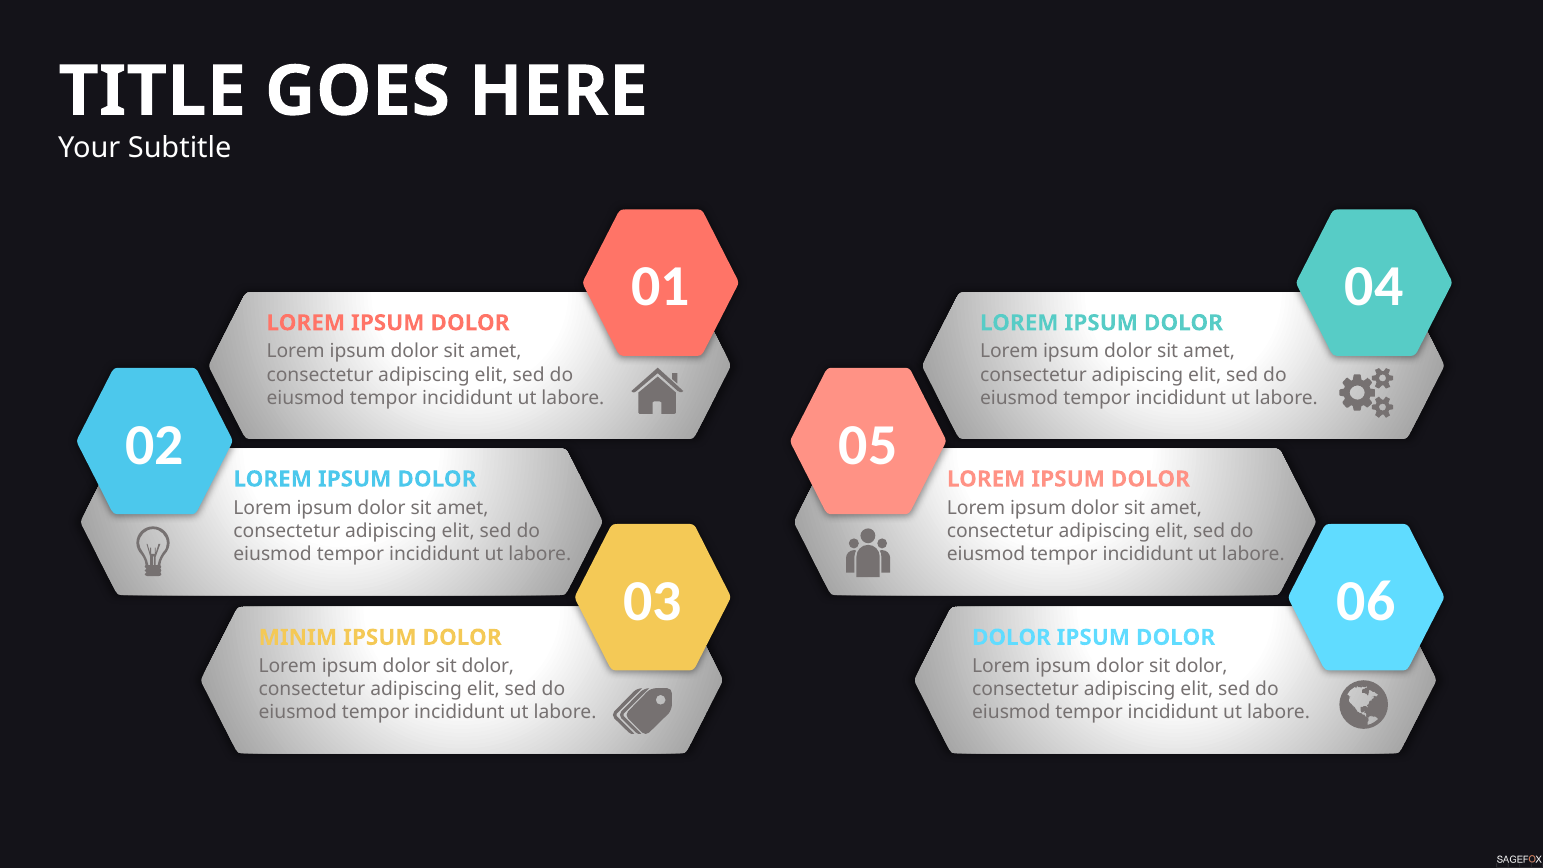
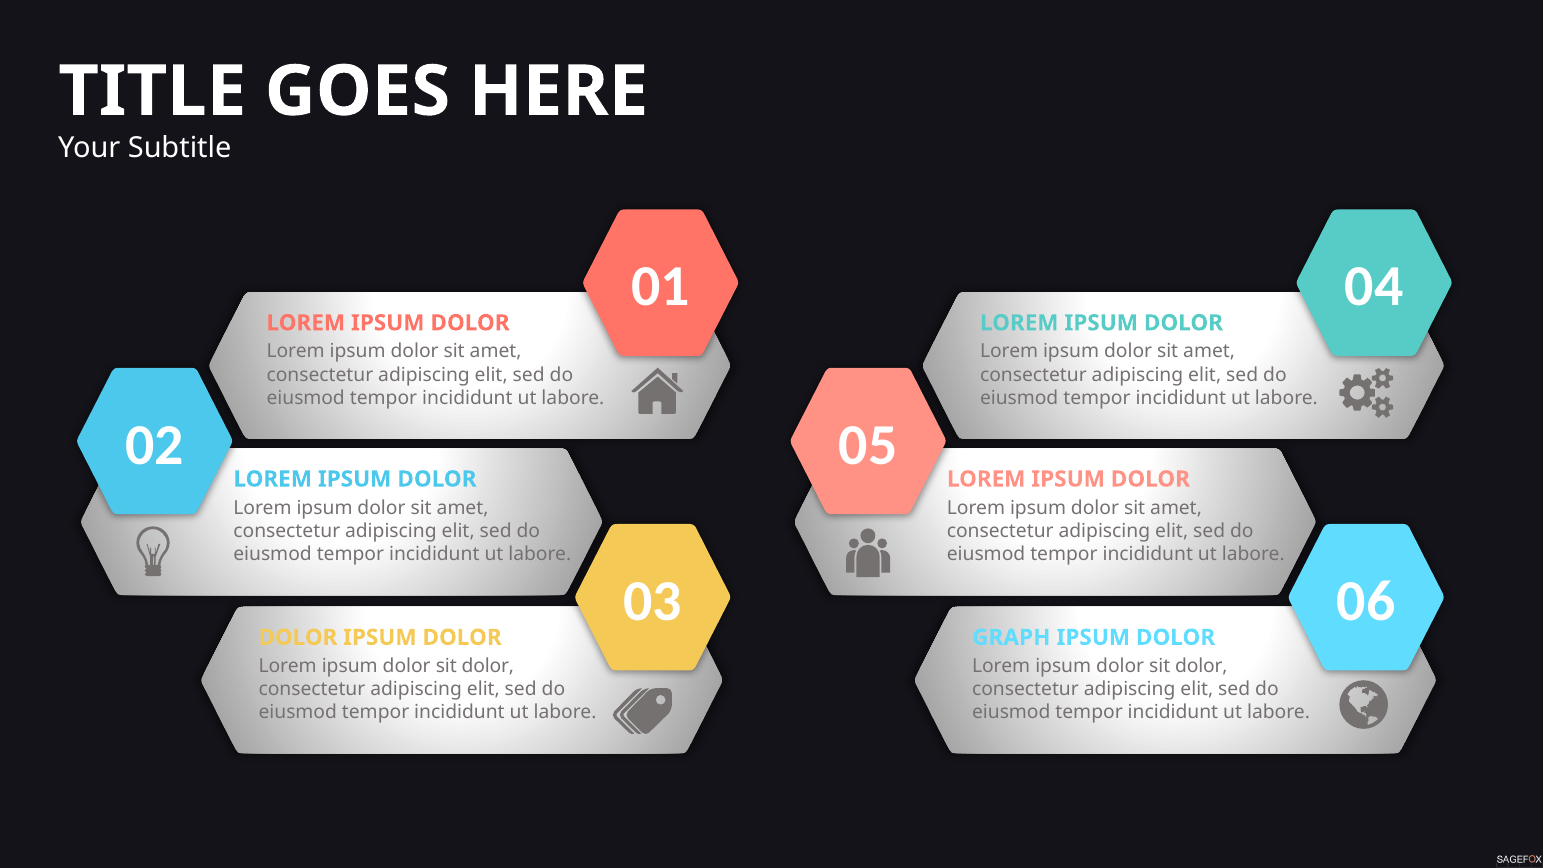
MINIM at (298, 637): MINIM -> DOLOR
DOLOR at (1011, 637): DOLOR -> GRAPH
